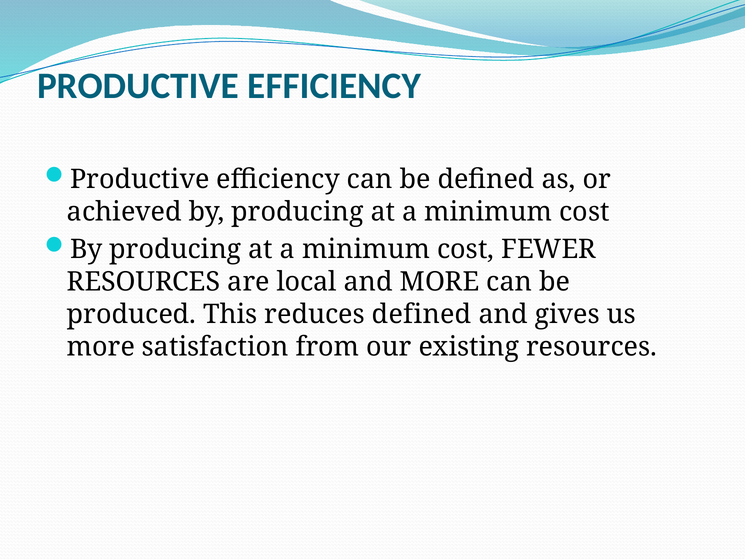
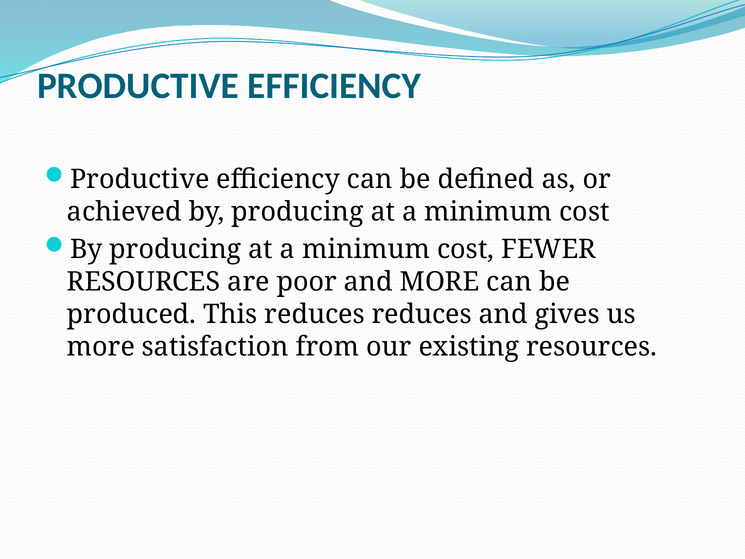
local: local -> poor
reduces defined: defined -> reduces
